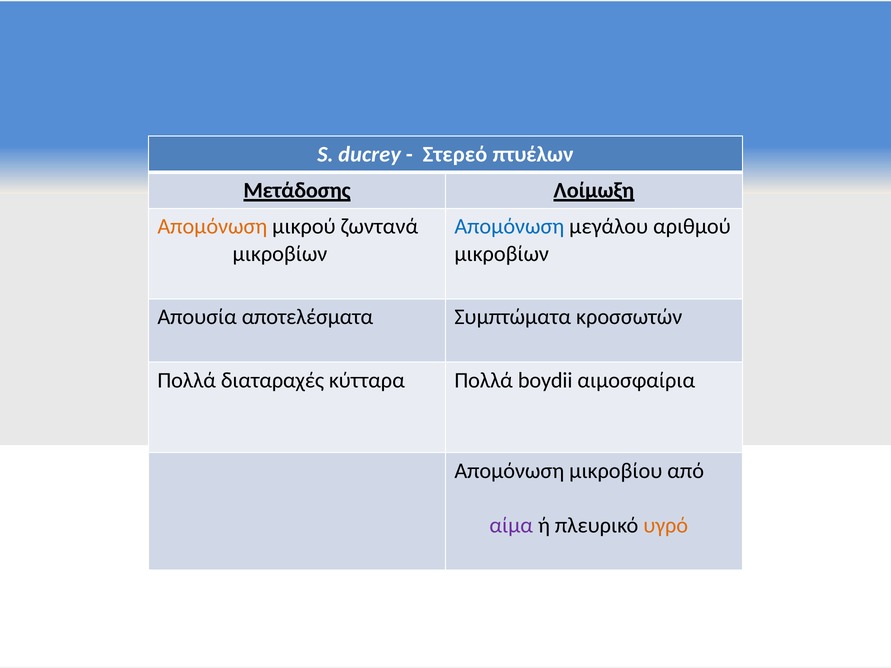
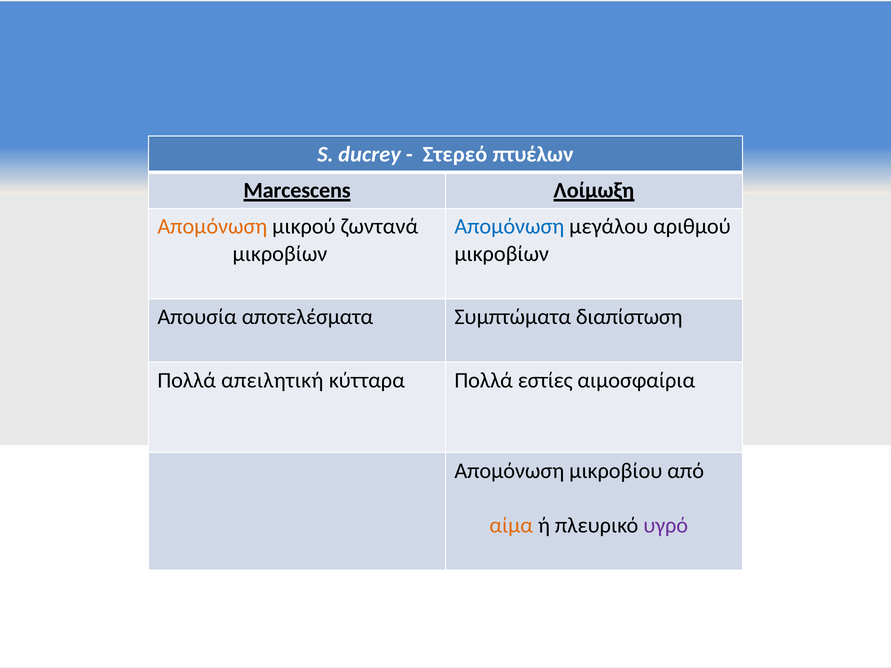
Μετάδοσης: Μετάδοσης -> Marcescens
κροσσωτών: κροσσωτών -> διαπίστωση
διαταραχές: διαταραχές -> απειλητική
boydii: boydii -> εστίες
αίμα colour: purple -> orange
υγρό colour: orange -> purple
